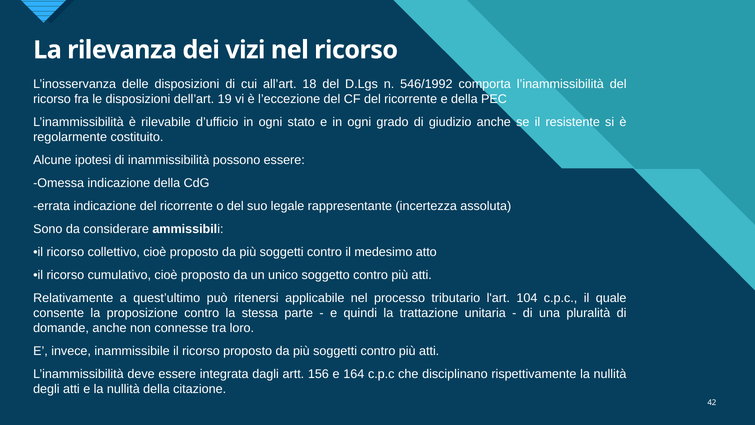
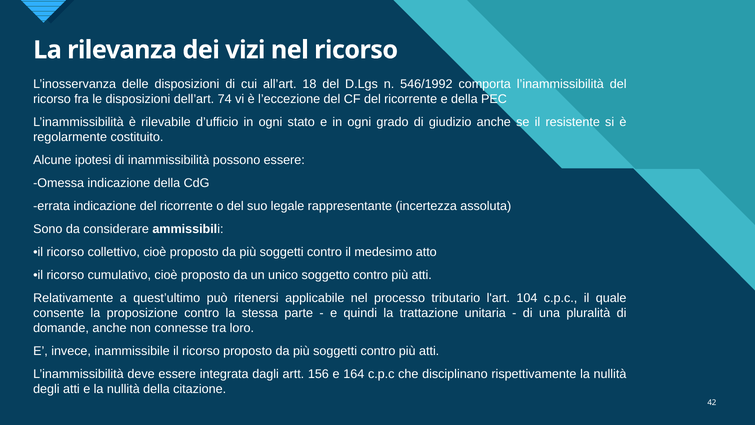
19: 19 -> 74
